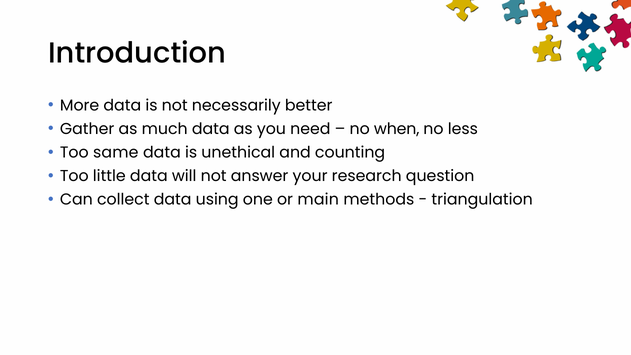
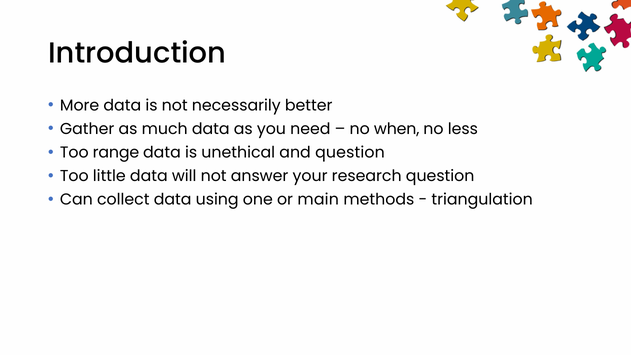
same: same -> range
and counting: counting -> question
